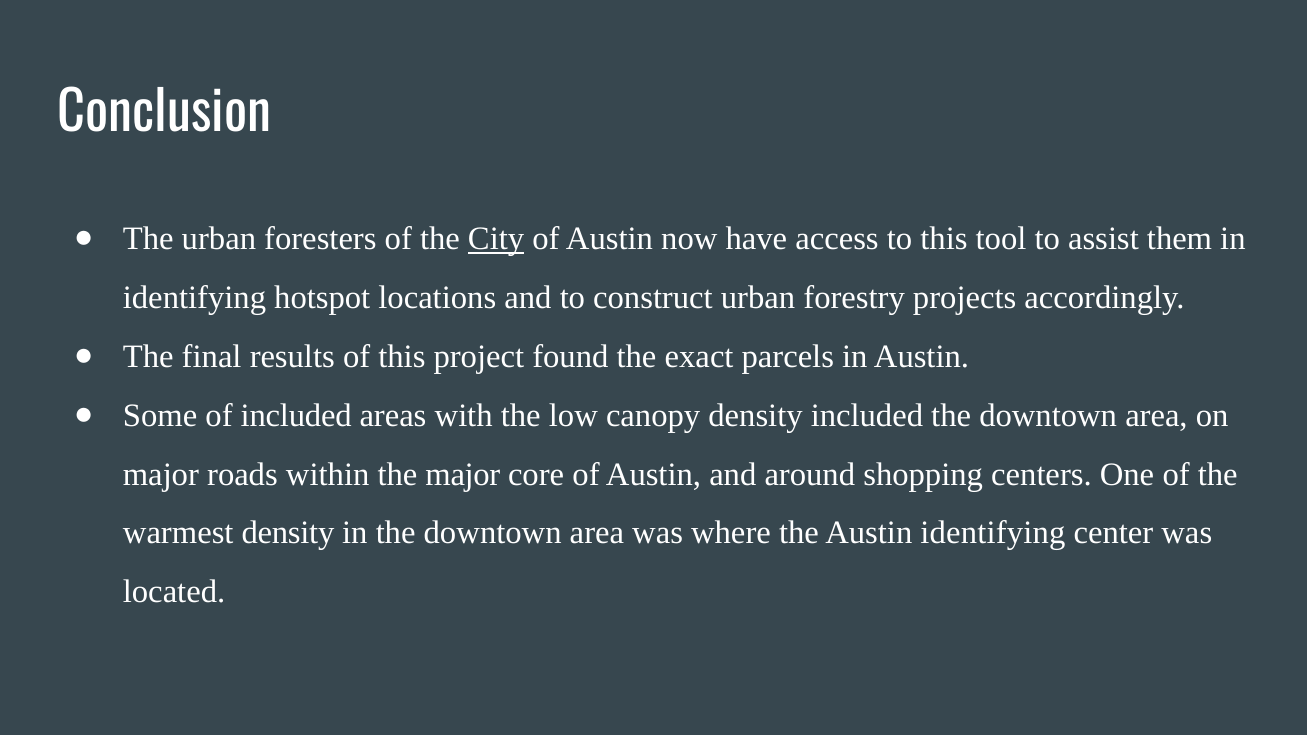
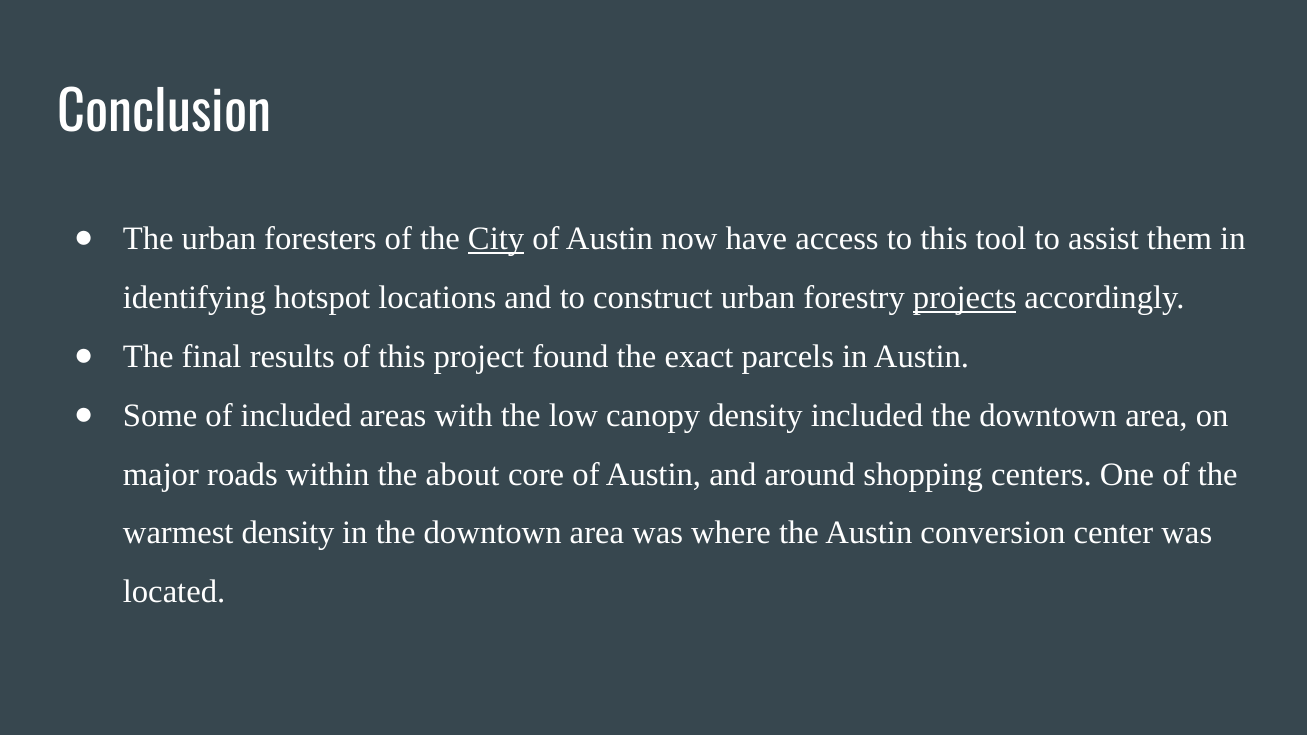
projects underline: none -> present
the major: major -> about
Austin identifying: identifying -> conversion
